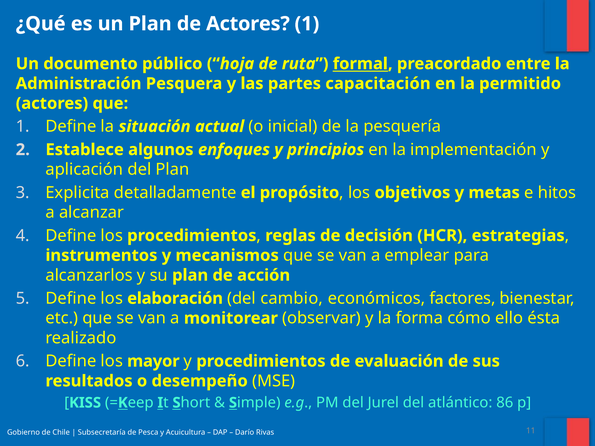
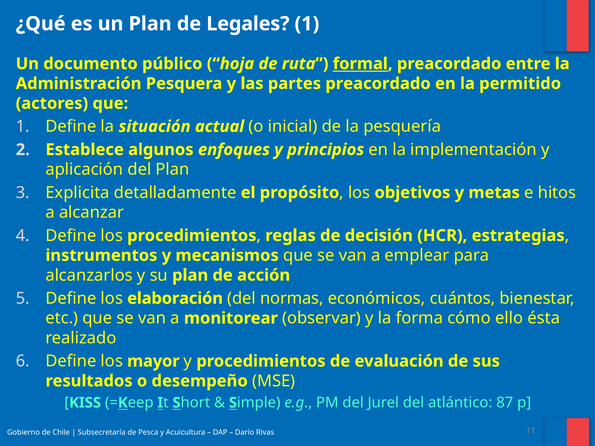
de Actores: Actores -> Legales
partes capacitación: capacitación -> preacordado
cambio: cambio -> normas
factores: factores -> cuántos
86: 86 -> 87
